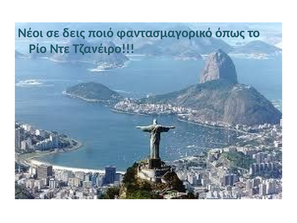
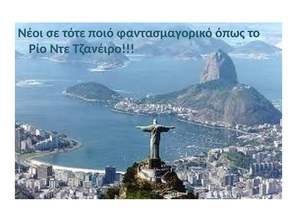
δεις: δεις -> τότε
